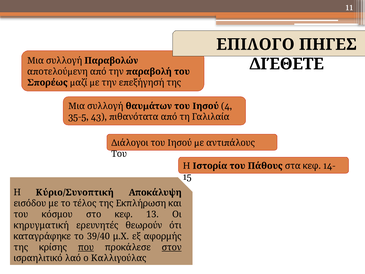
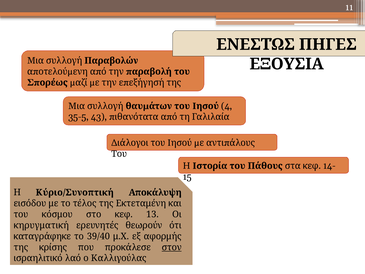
ΕΠΙΛΟΓΟ: ΕΠΙΛΟΓΟ -> ΕΝΕΣΤΏΣ
ΔΙΈΘΕΤΕ: ΔΙΈΘΕΤΕ -> ΕΞΟΥΣΙΑ
Εκπλήρωση: Εκπλήρωση -> Εκτεταμένη
που underline: present -> none
